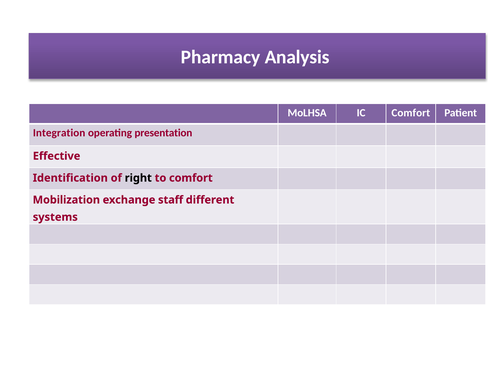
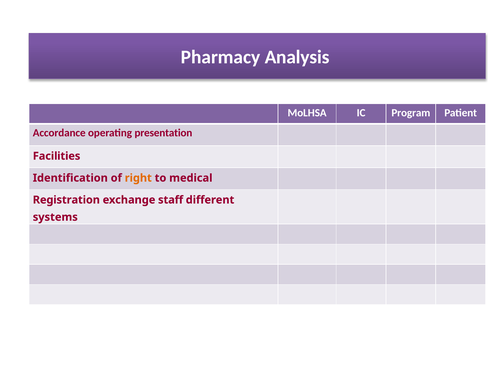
IC Comfort: Comfort -> Program
Integration: Integration -> Accordance
Effective: Effective -> Facilities
right colour: black -> orange
to comfort: comfort -> medical
Mobilization: Mobilization -> Registration
